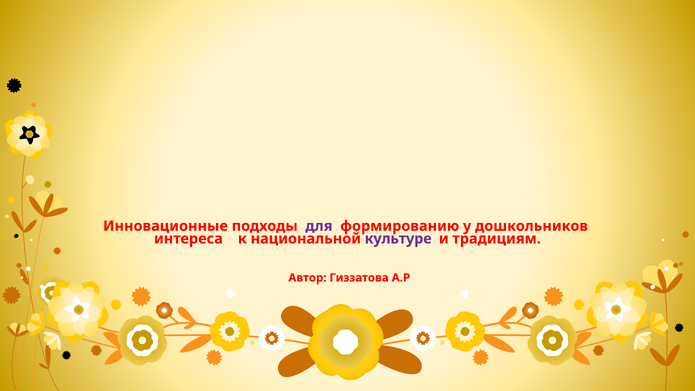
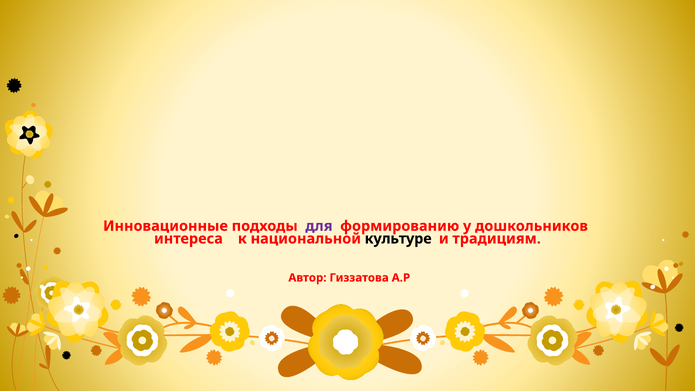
культуре colour: purple -> black
